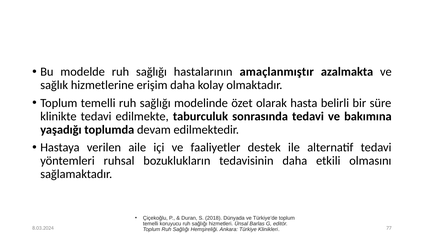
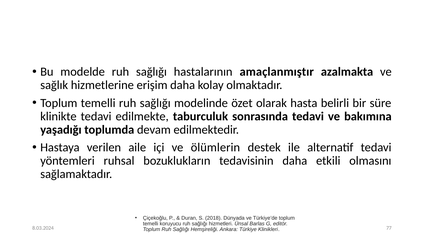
faaliyetler: faaliyetler -> ölümlerin
